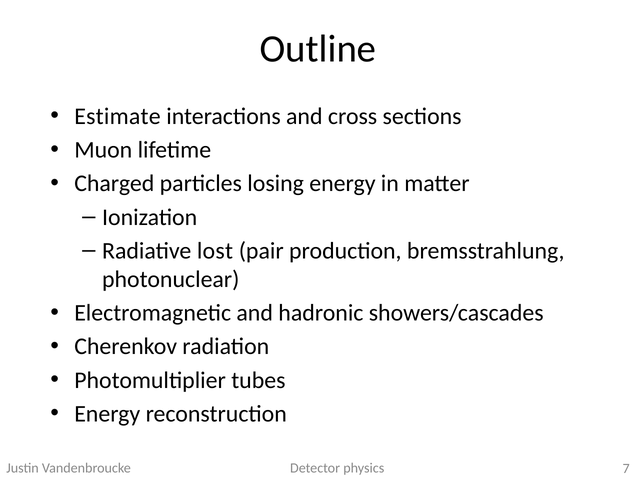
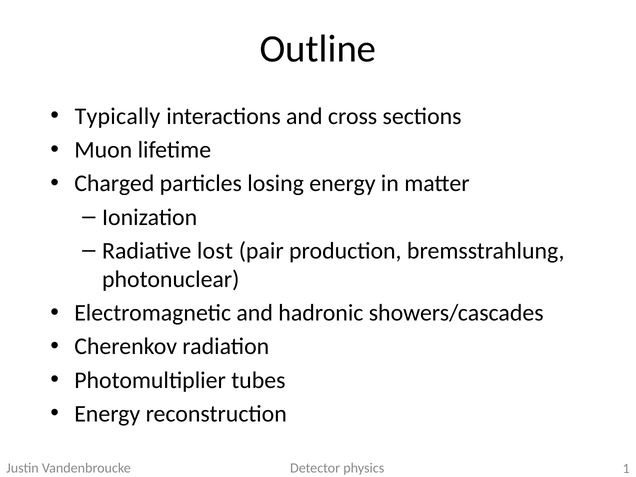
Estimate: Estimate -> Typically
7: 7 -> 1
